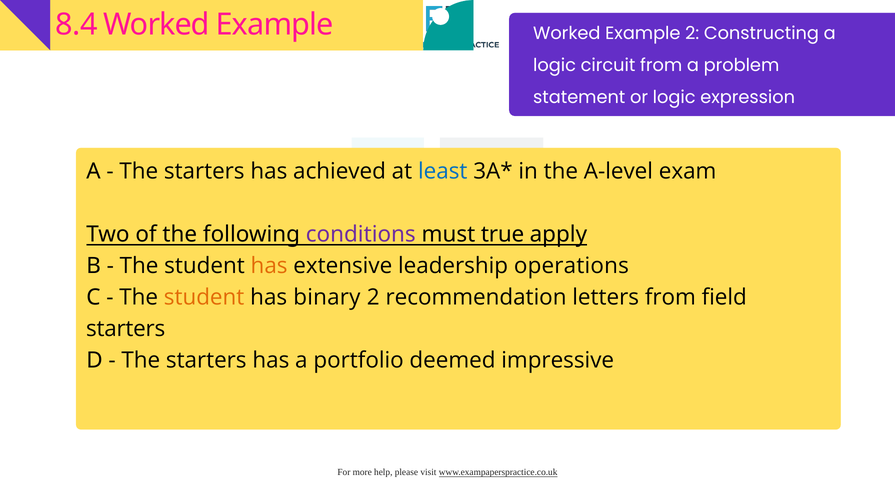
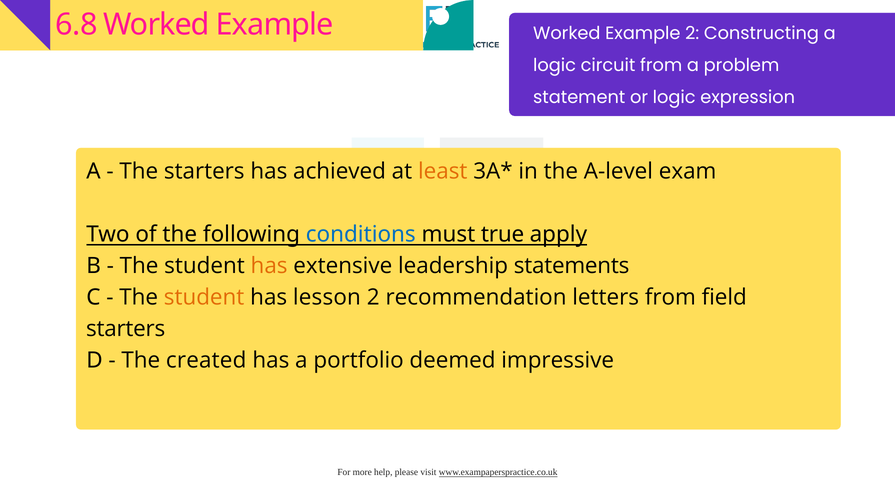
8.4: 8.4 -> 6.8
least colour: blue -> orange
conditions colour: purple -> blue
operations: operations -> statements
binary: binary -> lesson
starters at (206, 360): starters -> created
